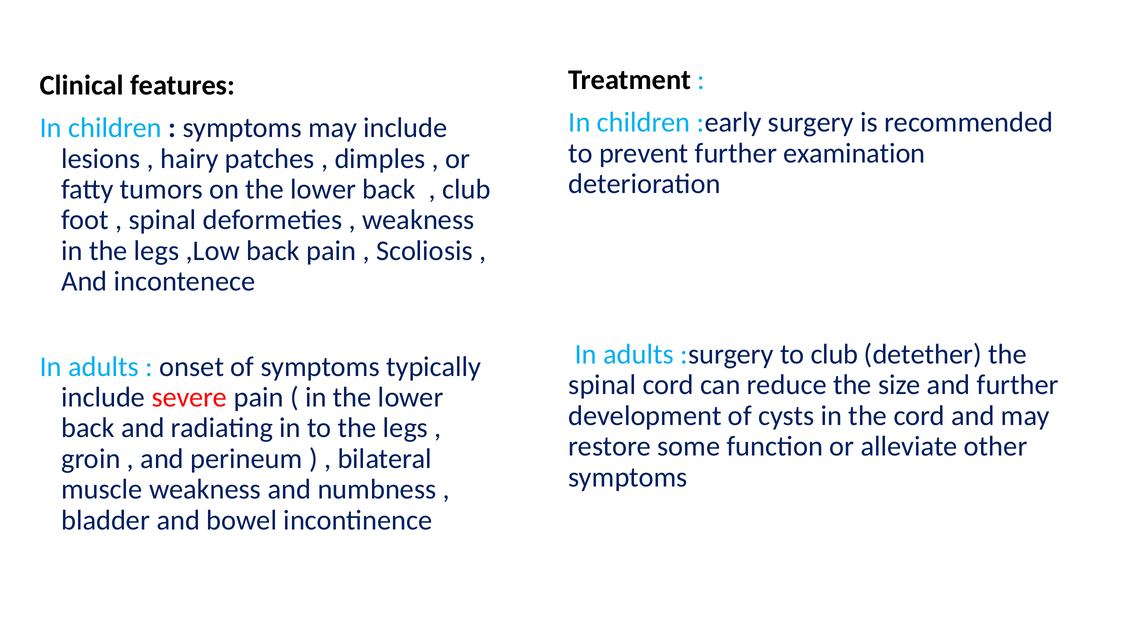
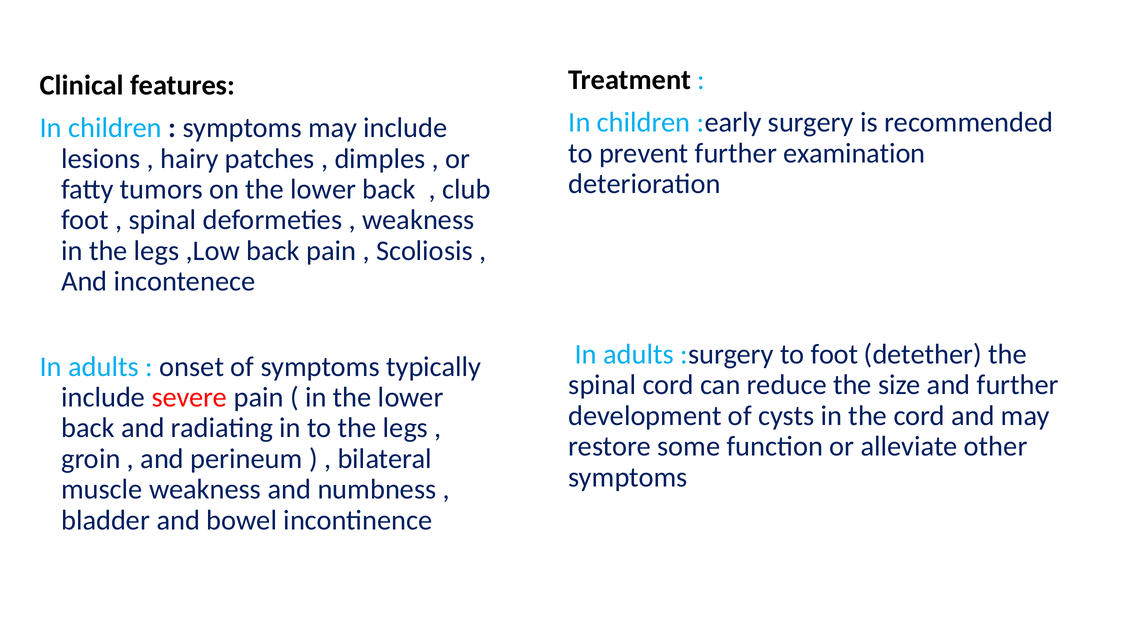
to club: club -> foot
